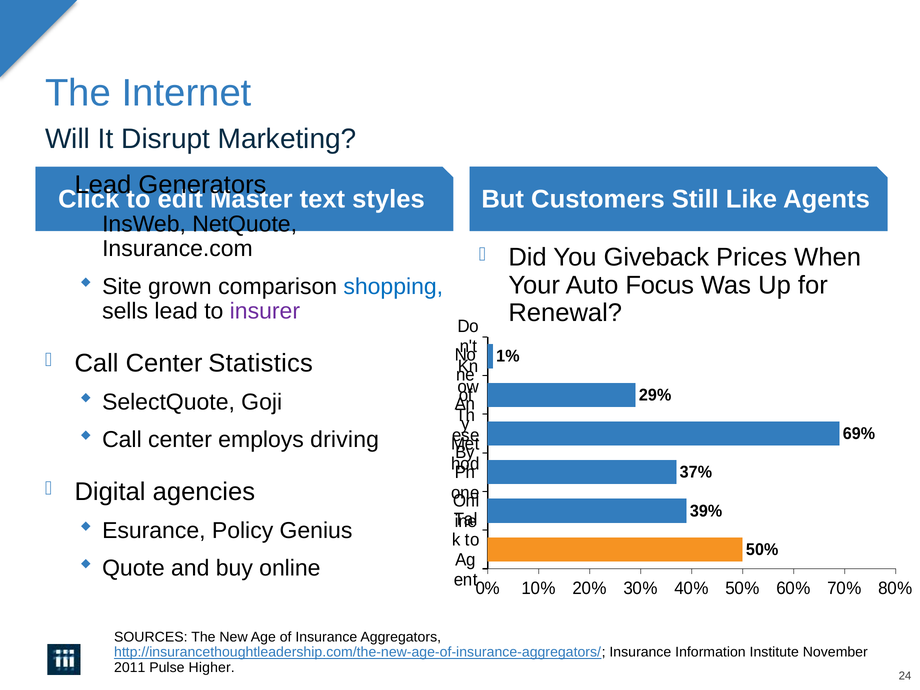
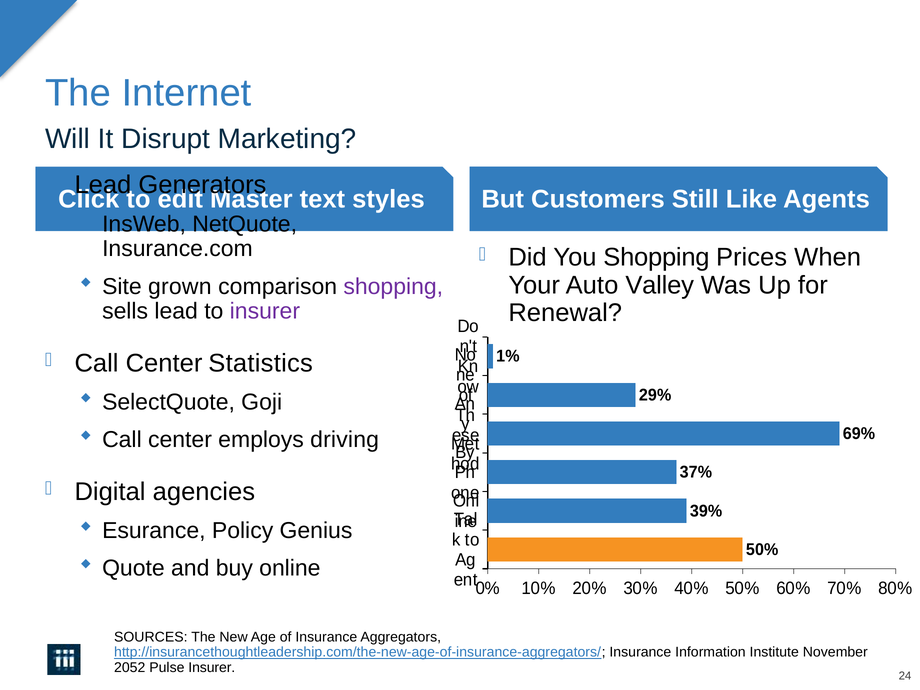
You Giveback: Giveback -> Shopping
Focus: Focus -> Valley
shopping at (393, 287) colour: blue -> purple
2011: 2011 -> 2052
Pulse Higher: Higher -> Insurer
